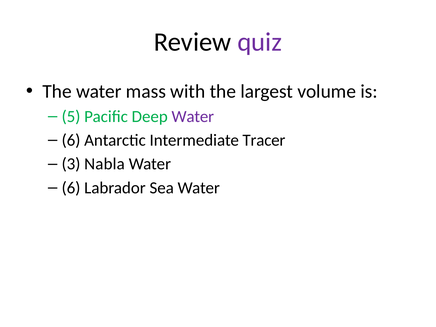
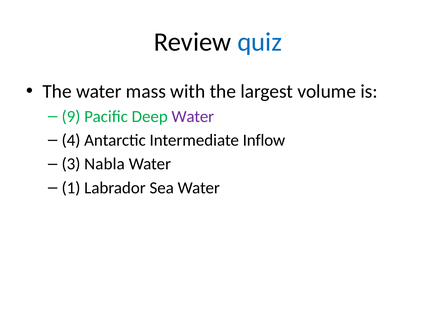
quiz colour: purple -> blue
5: 5 -> 9
6 at (71, 140): 6 -> 4
Tracer: Tracer -> Inflow
6 at (71, 188): 6 -> 1
